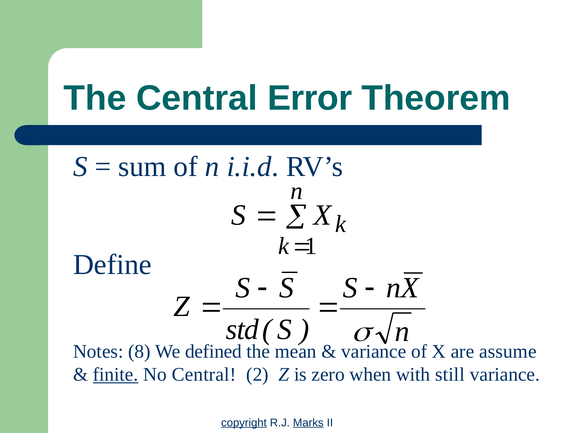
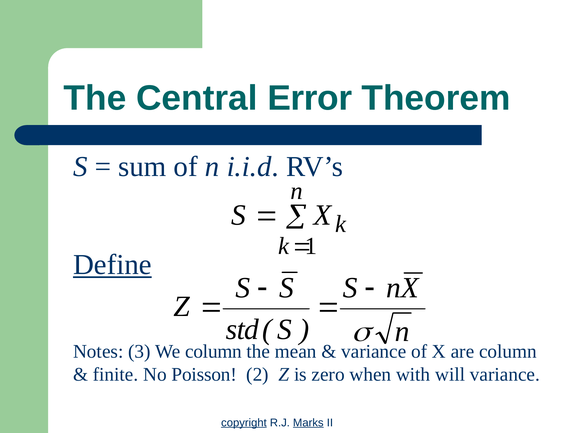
Define underline: none -> present
8: 8 -> 3
We defined: defined -> column
are assume: assume -> column
finite underline: present -> none
No Central: Central -> Poisson
still: still -> will
